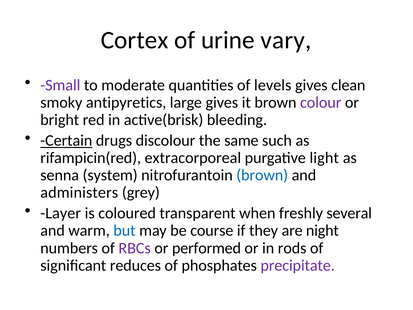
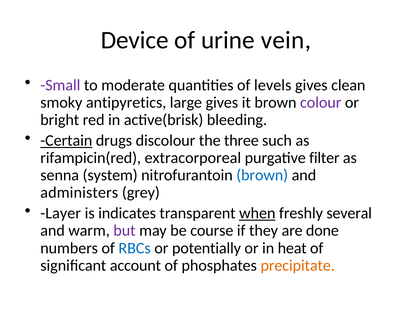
Cortex: Cortex -> Device
vary: vary -> vein
same: same -> three
light: light -> filter
coloured: coloured -> indicates
when underline: none -> present
but colour: blue -> purple
night: night -> done
RBCs colour: purple -> blue
performed: performed -> potentially
rods: rods -> heat
reduces: reduces -> account
precipitate colour: purple -> orange
